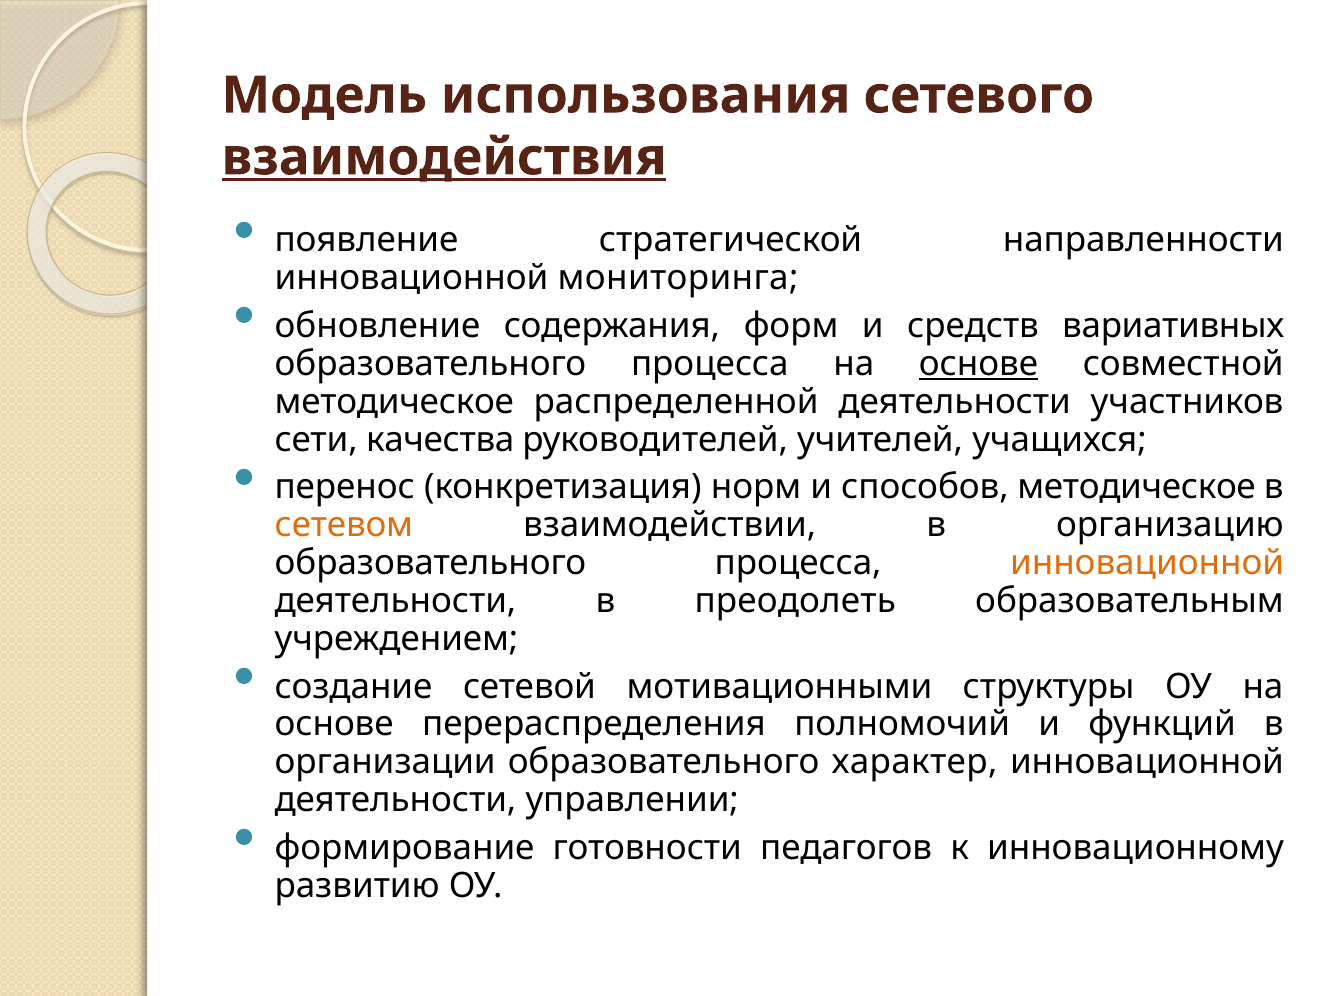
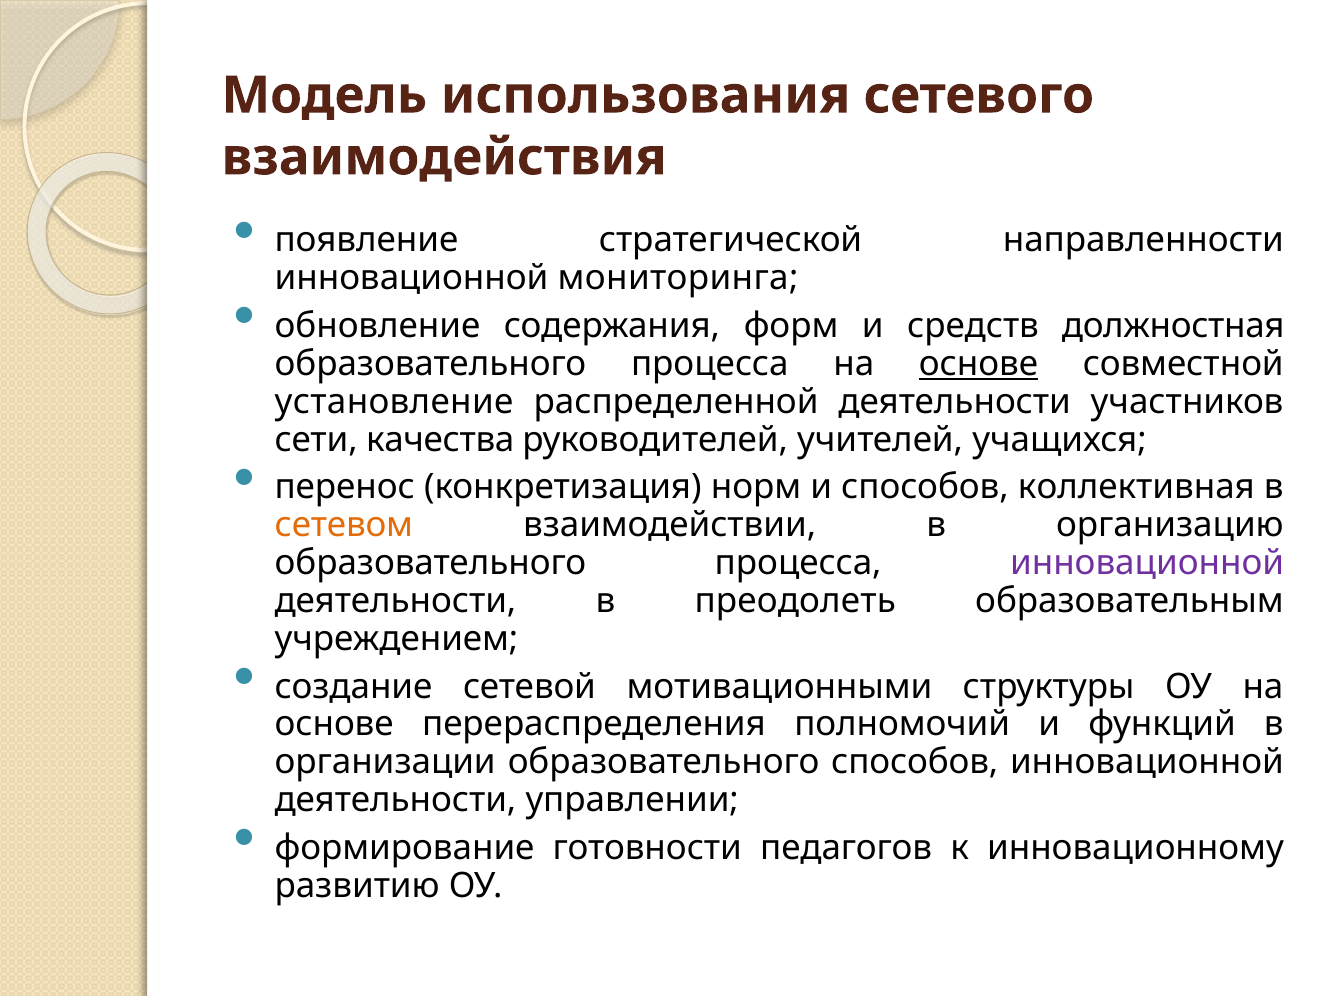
взаимодействия underline: present -> none
вариативных: вариативных -> должностная
методическое at (394, 402): методическое -> установление
способов методическое: методическое -> коллективная
инновационной at (1147, 563) colour: orange -> purple
образовательного характер: характер -> способов
